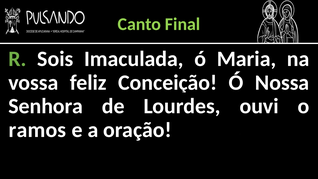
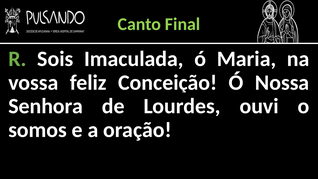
ramos: ramos -> somos
